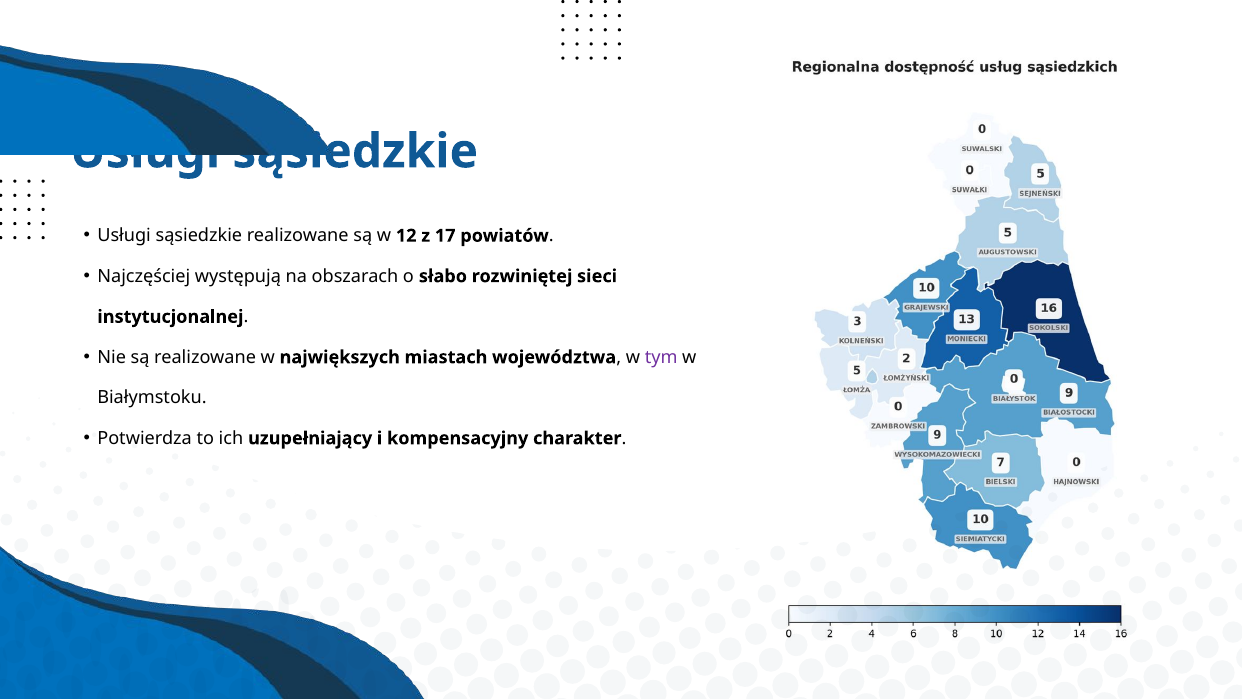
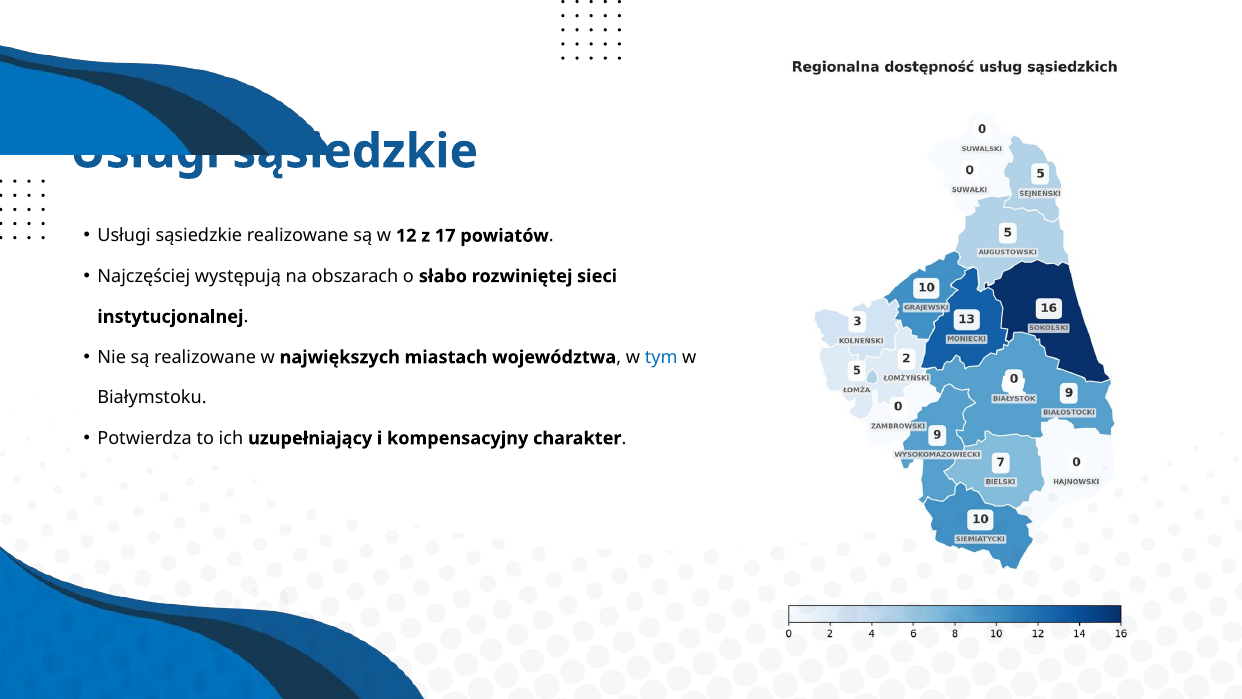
tym colour: purple -> blue
